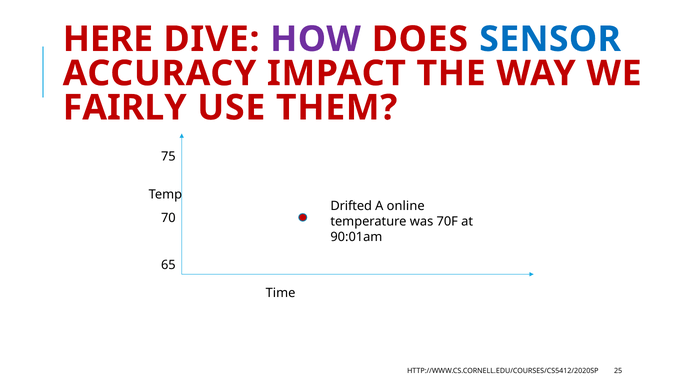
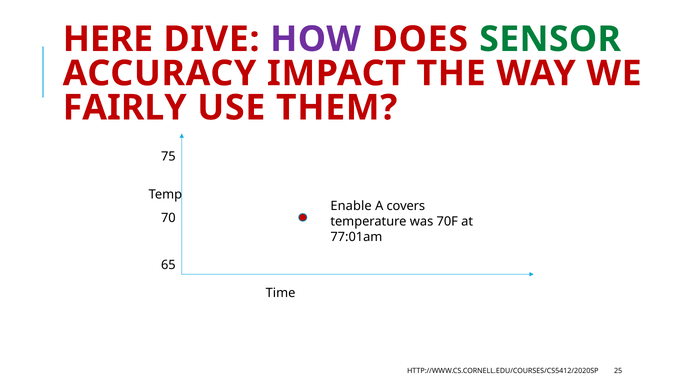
SENSOR colour: blue -> green
Drifted: Drifted -> Enable
online: online -> covers
90:01am: 90:01am -> 77:01am
